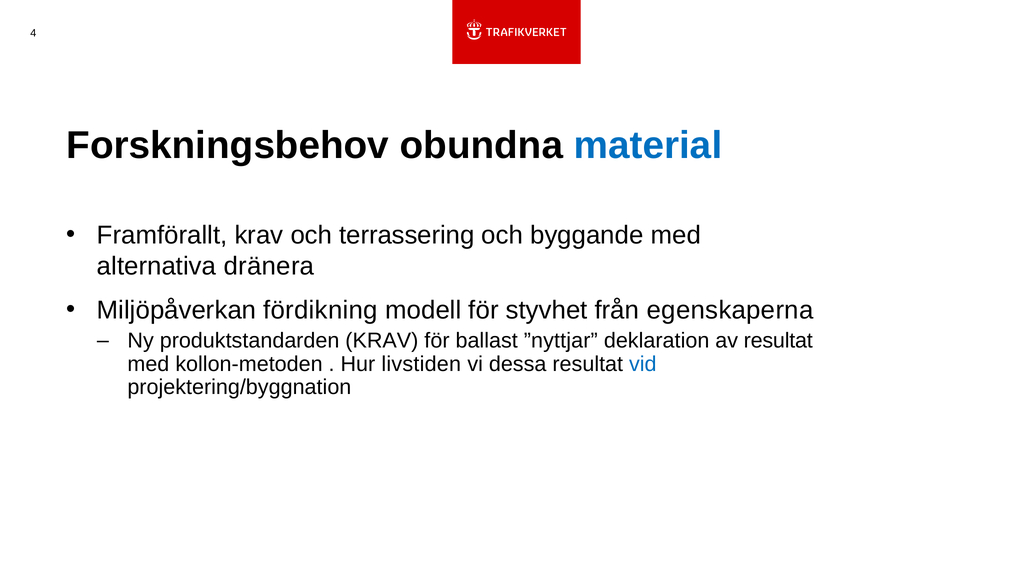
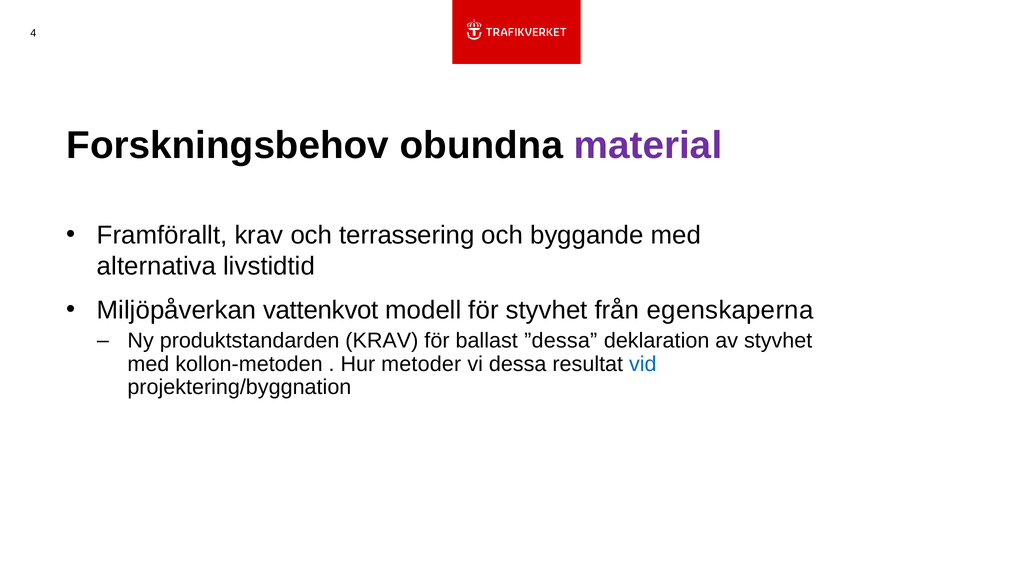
material colour: blue -> purple
dränera: dränera -> livstidtid
fördikning: fördikning -> vattenkvot
”nyttjar: ”nyttjar -> ”dessa
av resultat: resultat -> styvhet
livstiden: livstiden -> metoder
